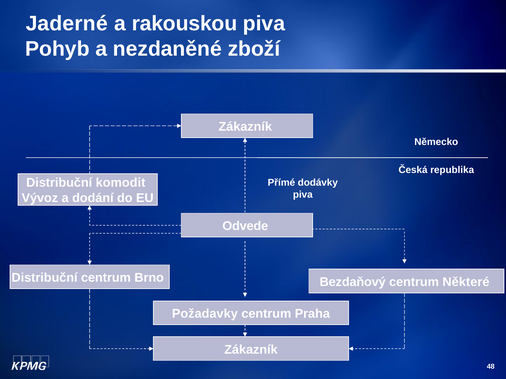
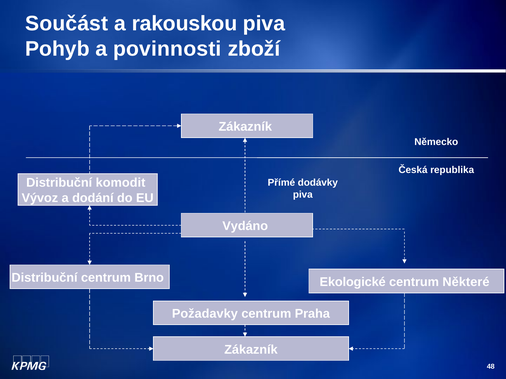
Jaderné: Jaderné -> Součást
nezdaněné: nezdaněné -> povinnosti
Odvede: Odvede -> Vydáno
Bezdaňový: Bezdaňový -> Ekologické
